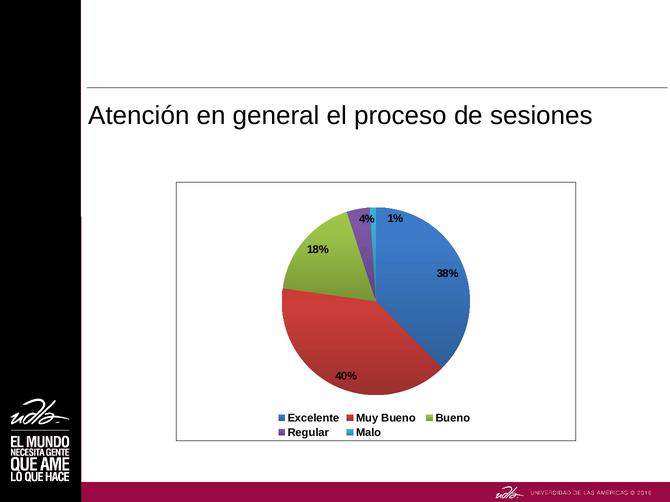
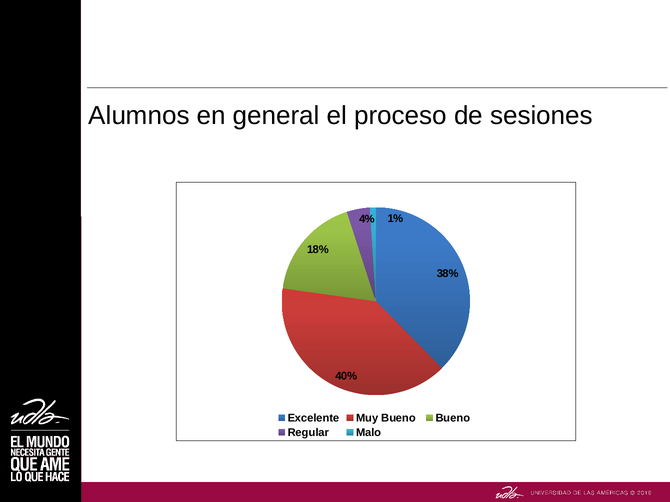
Atención: Atención -> Alumnos
